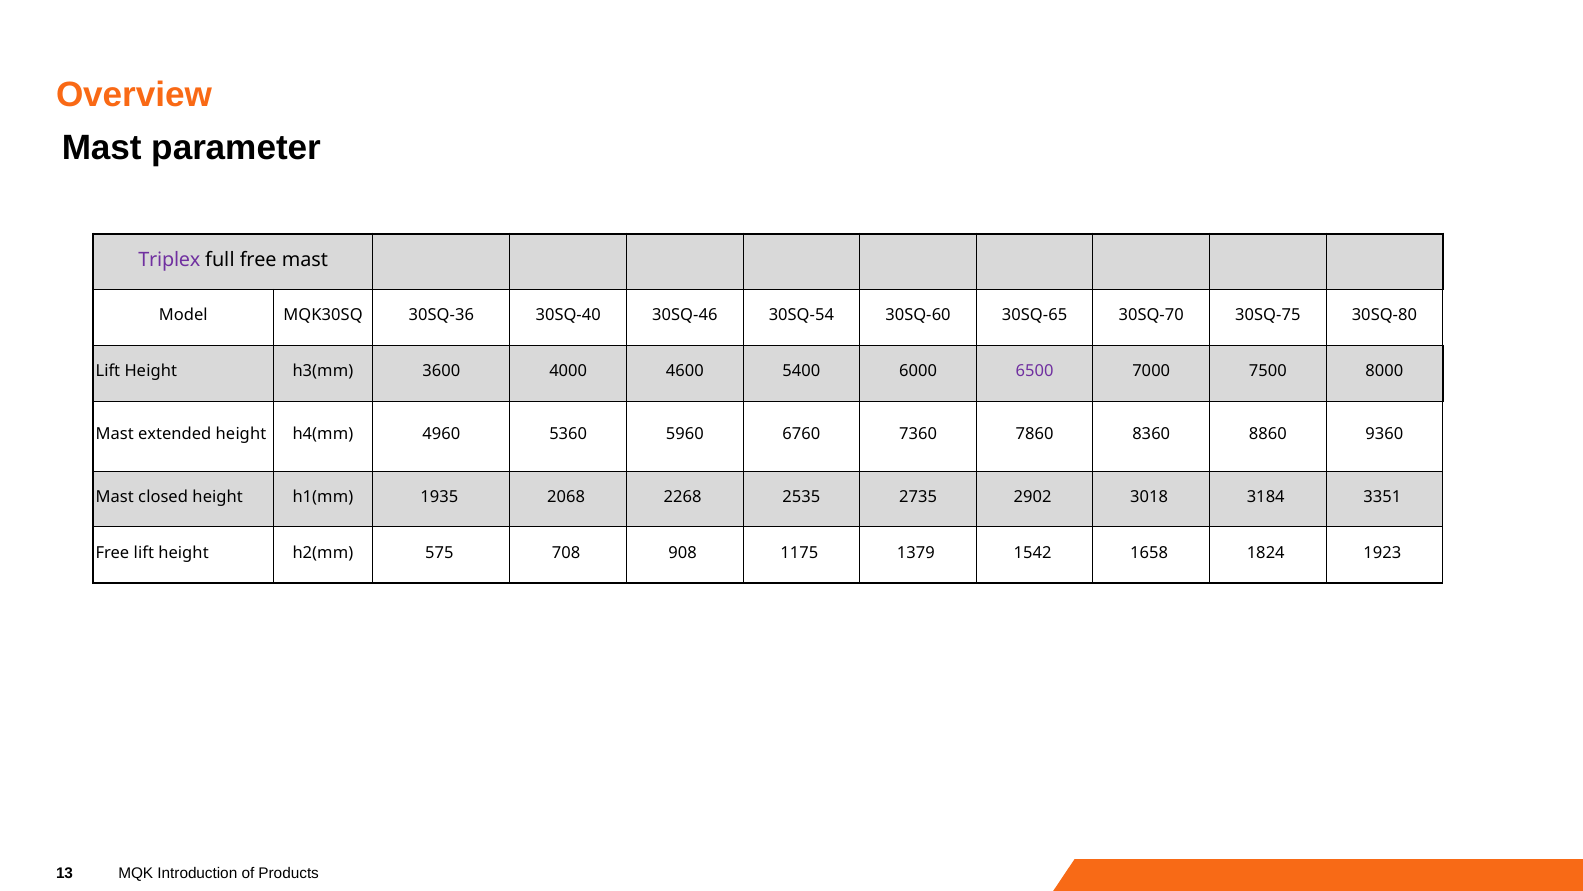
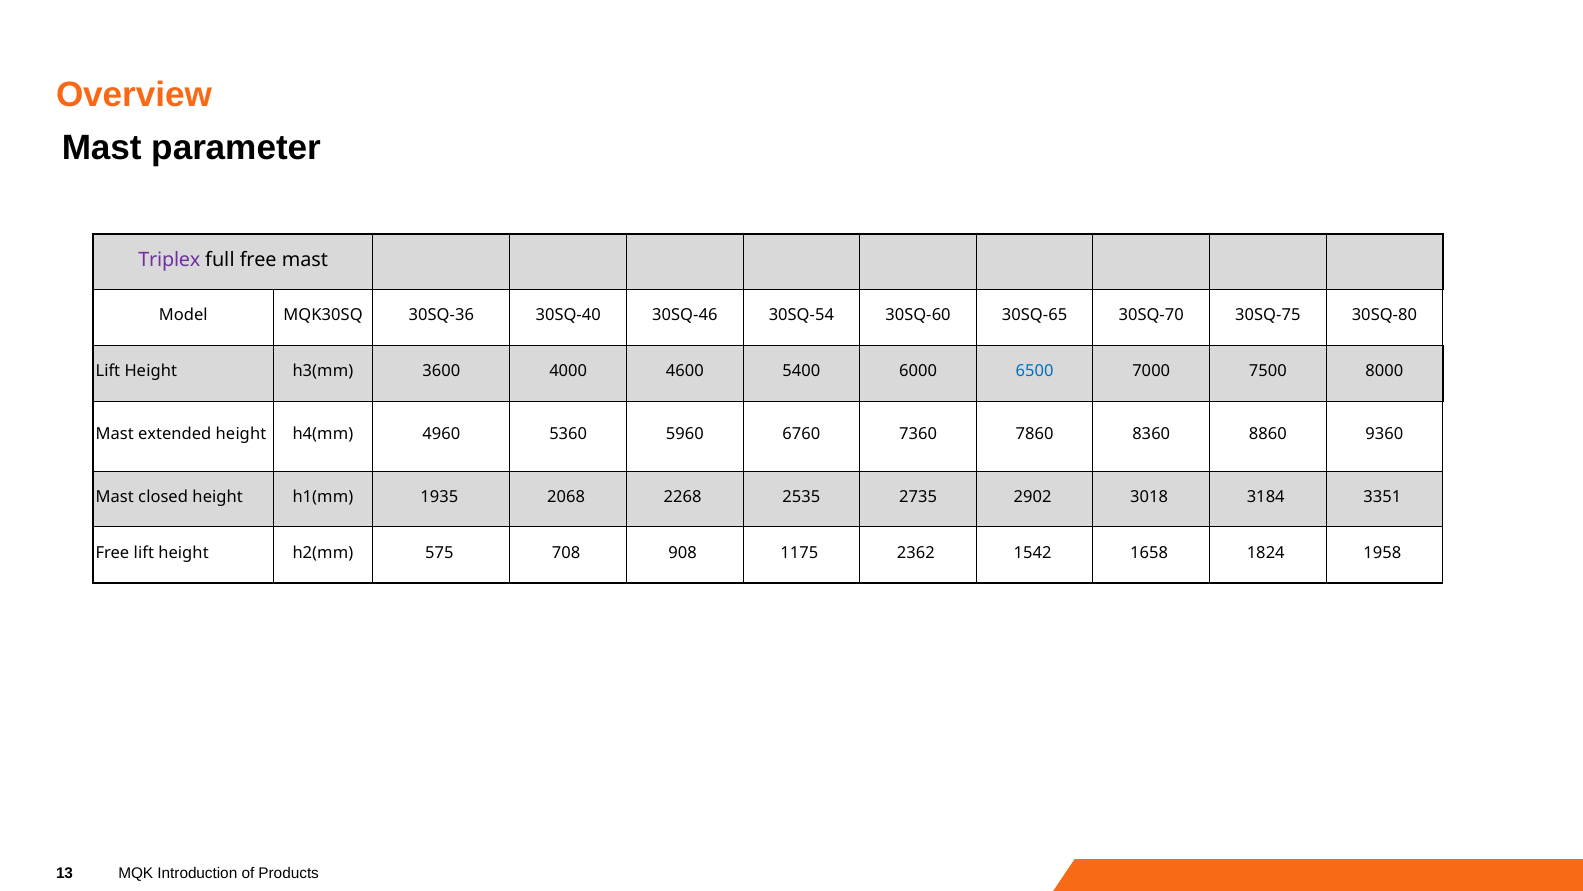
6500 colour: purple -> blue
1379: 1379 -> 2362
1923: 1923 -> 1958
